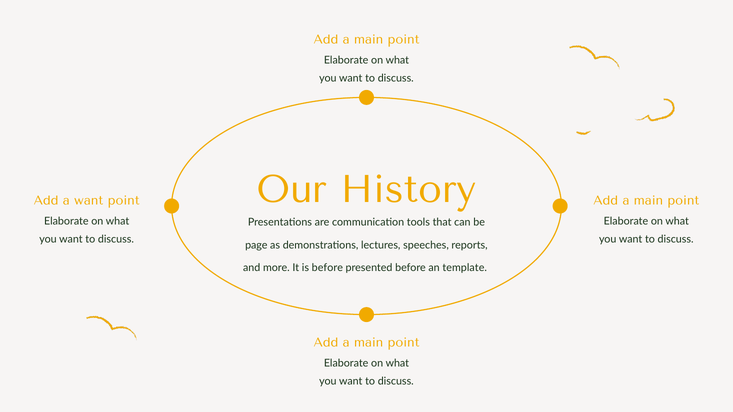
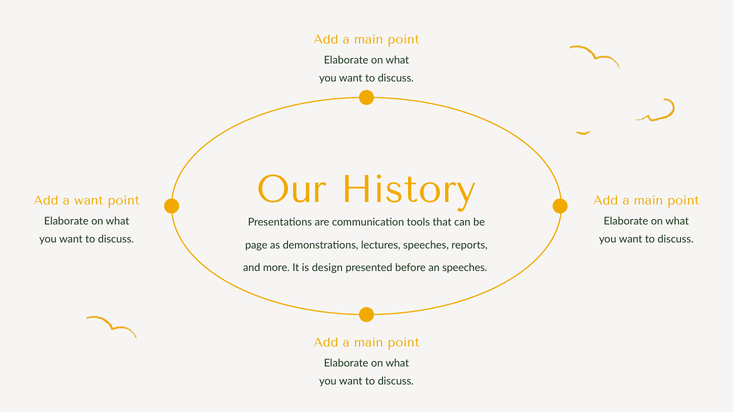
is before: before -> design
an template: template -> speeches
